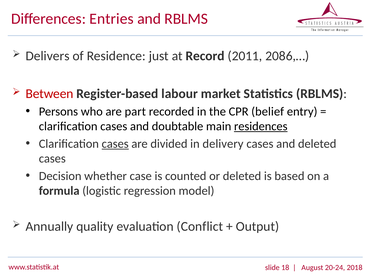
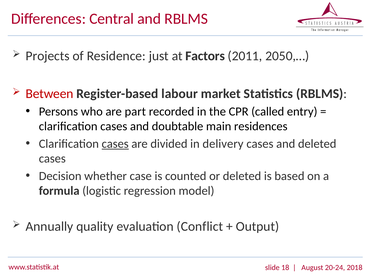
Entries: Entries -> Central
Delivers: Delivers -> Projects
Record: Record -> Factors
2086,…: 2086,… -> 2050,…
belief: belief -> called
residences underline: present -> none
